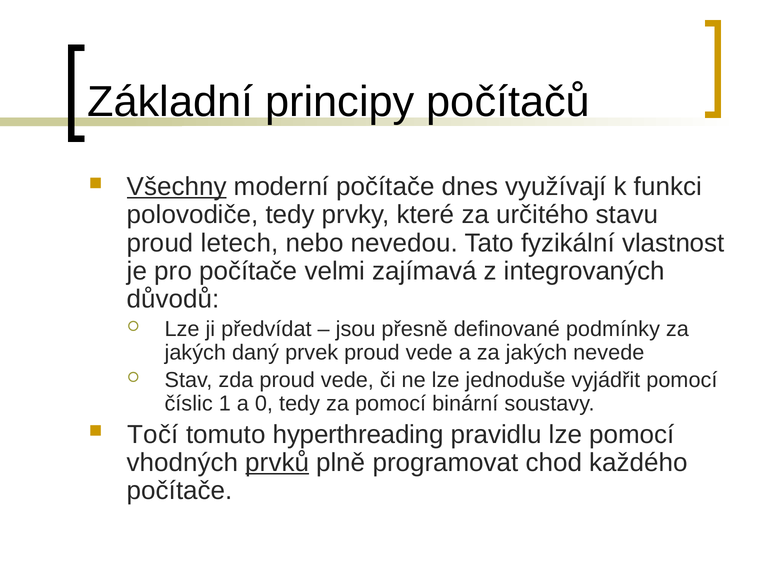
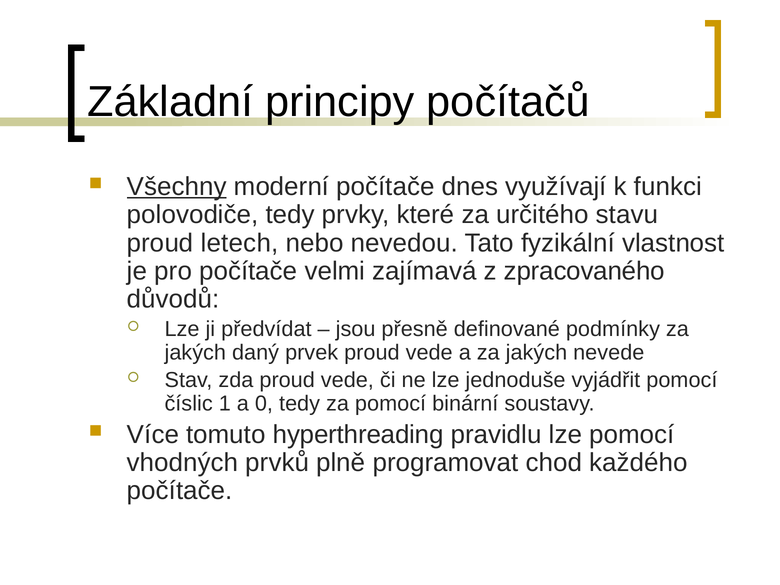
integrovaných: integrovaných -> zpracovaného
Točí: Točí -> Více
prvků underline: present -> none
